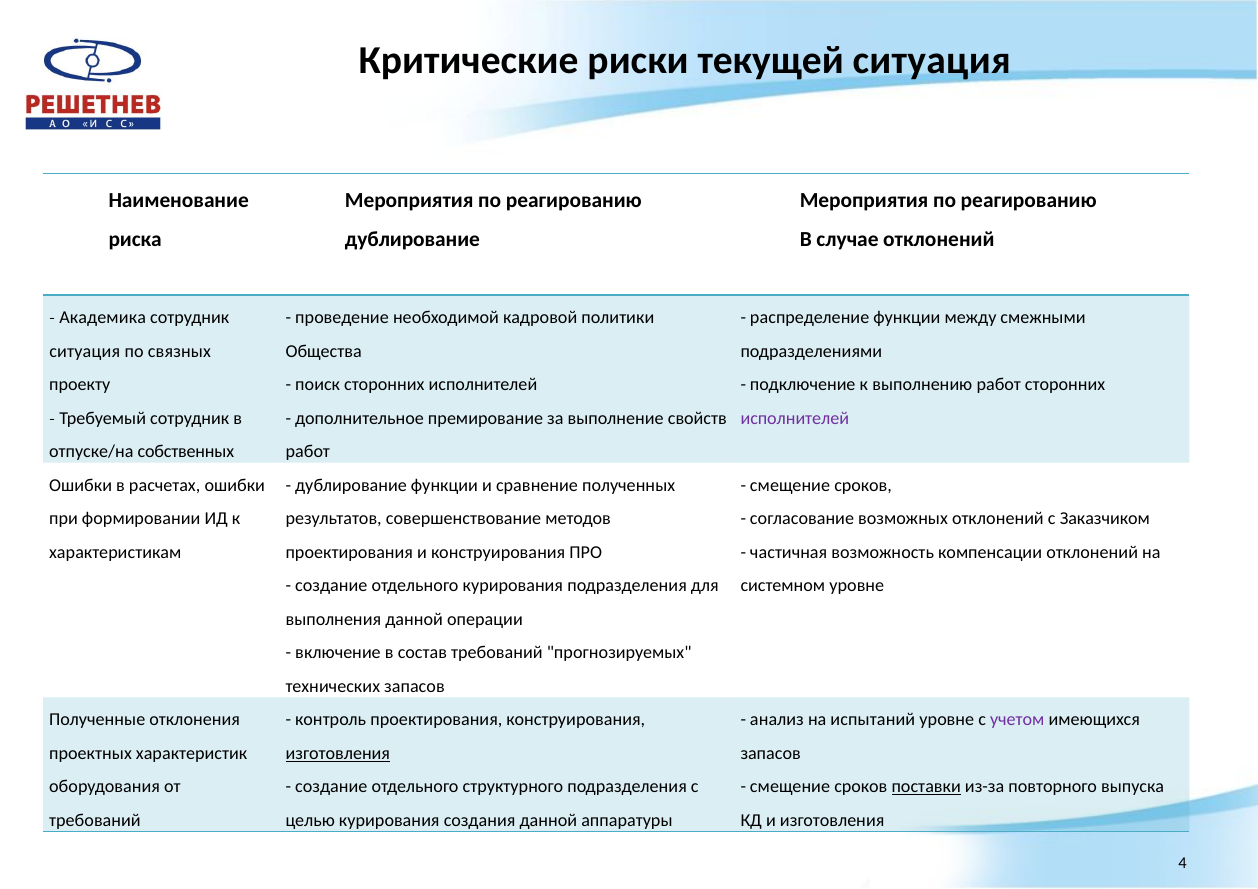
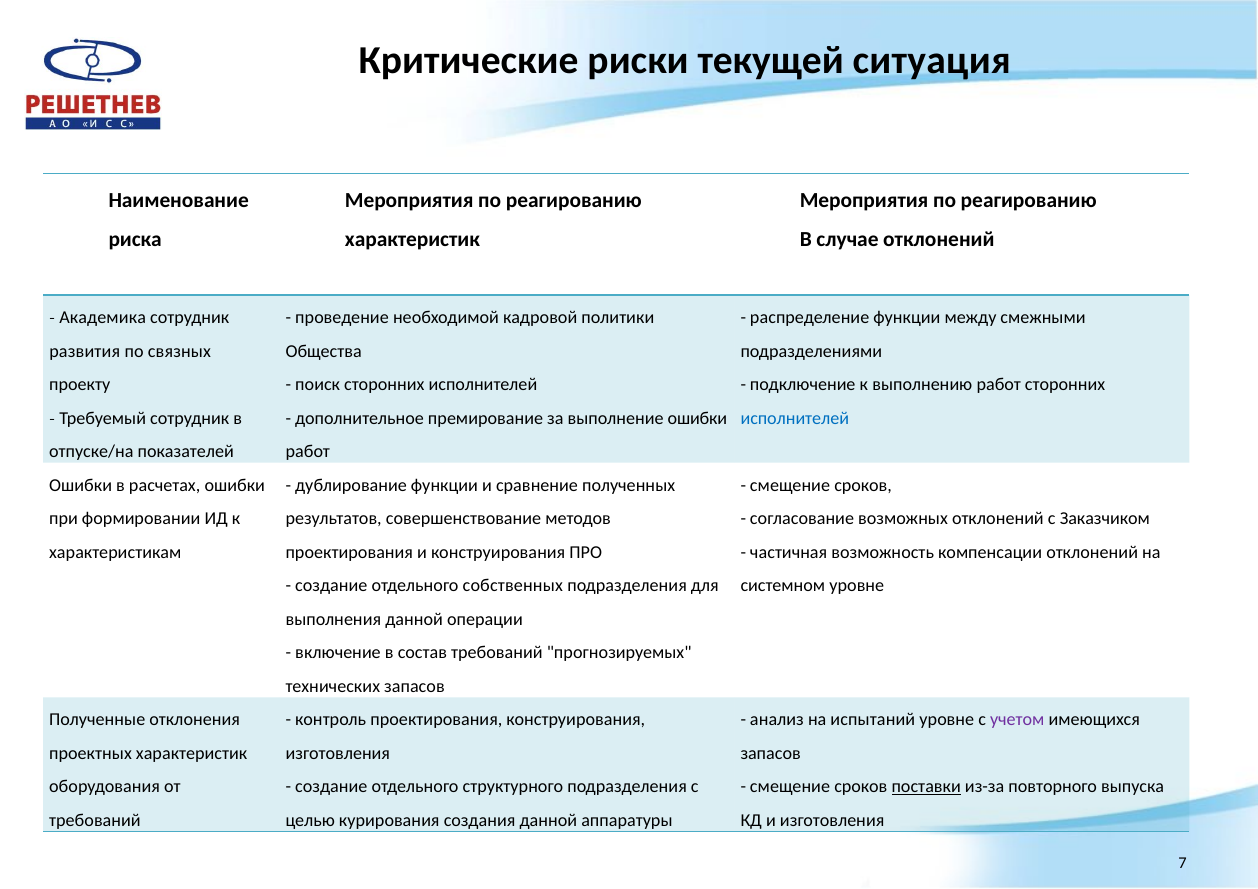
дублирование at (412, 239): дублирование -> характеристик
ситуация at (85, 351): ситуация -> развития
выполнение свойств: свойств -> ошибки
исполнителей at (795, 418) colour: purple -> blue
собственных: собственных -> показателей
отдельного курирования: курирования -> собственных
изготовления at (338, 754) underline: present -> none
4: 4 -> 7
